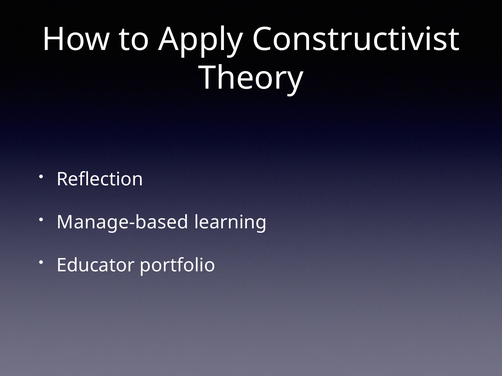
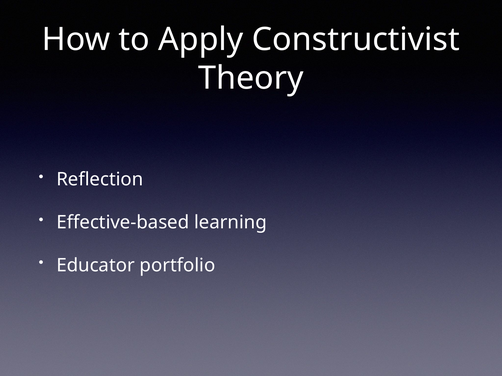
Manage-based: Manage-based -> Effective-based
